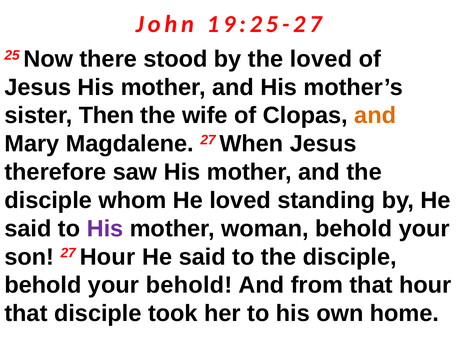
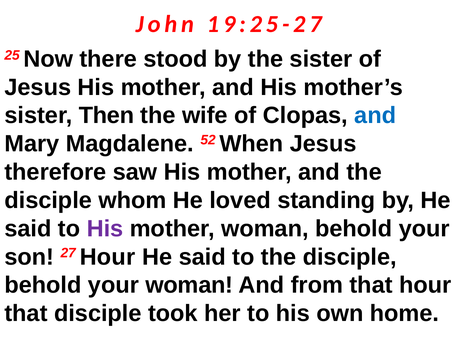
the loved: loved -> sister
and at (375, 115) colour: orange -> blue
Magdalene 27: 27 -> 52
your behold: behold -> woman
